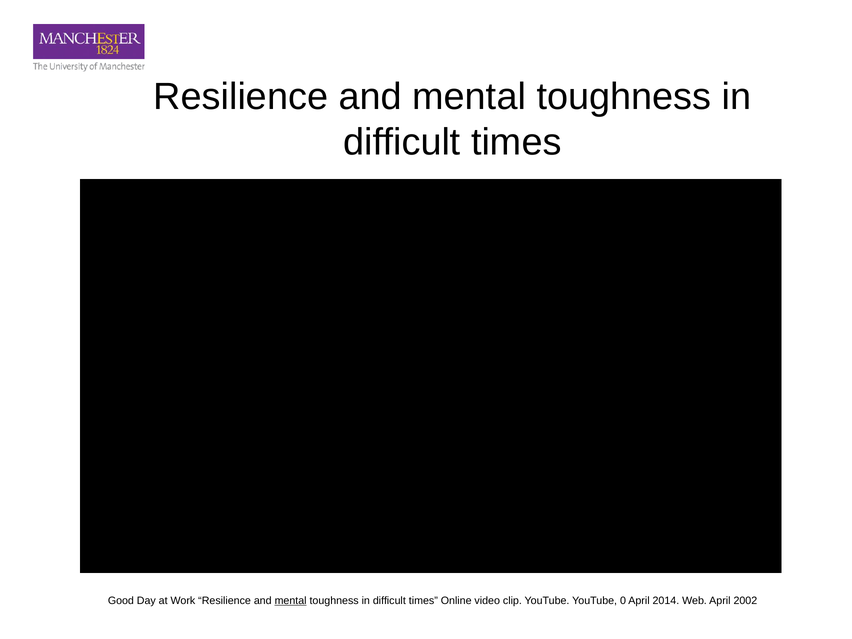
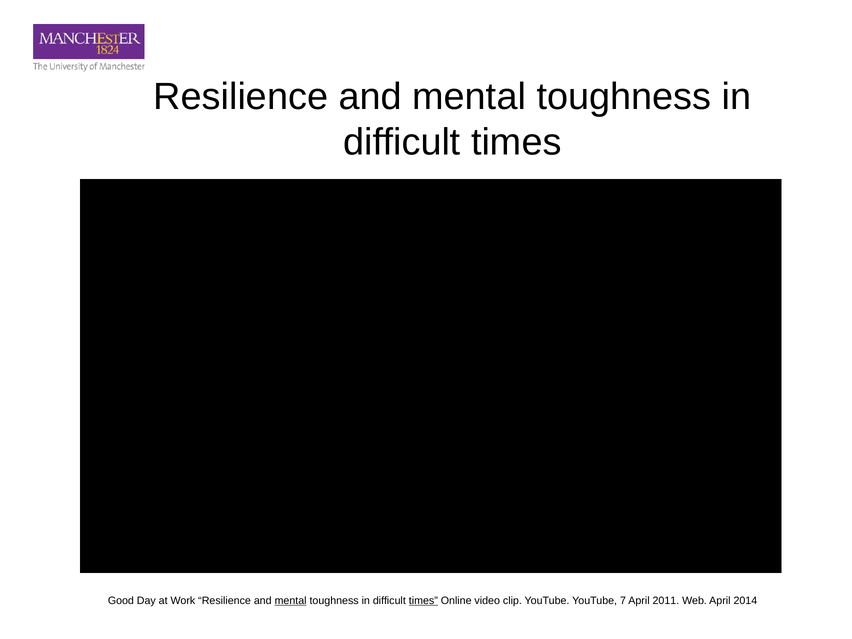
times at (423, 601) underline: none -> present
0: 0 -> 7
2014: 2014 -> 2011
2002: 2002 -> 2014
